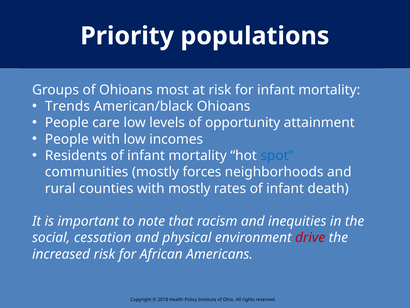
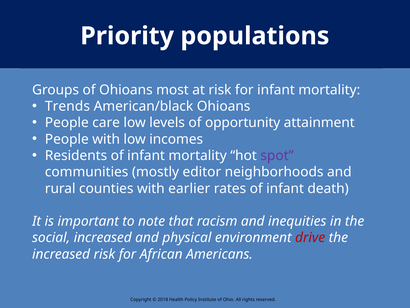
spot colour: blue -> purple
forces: forces -> editor
with mostly: mostly -> earlier
social cessation: cessation -> increased
